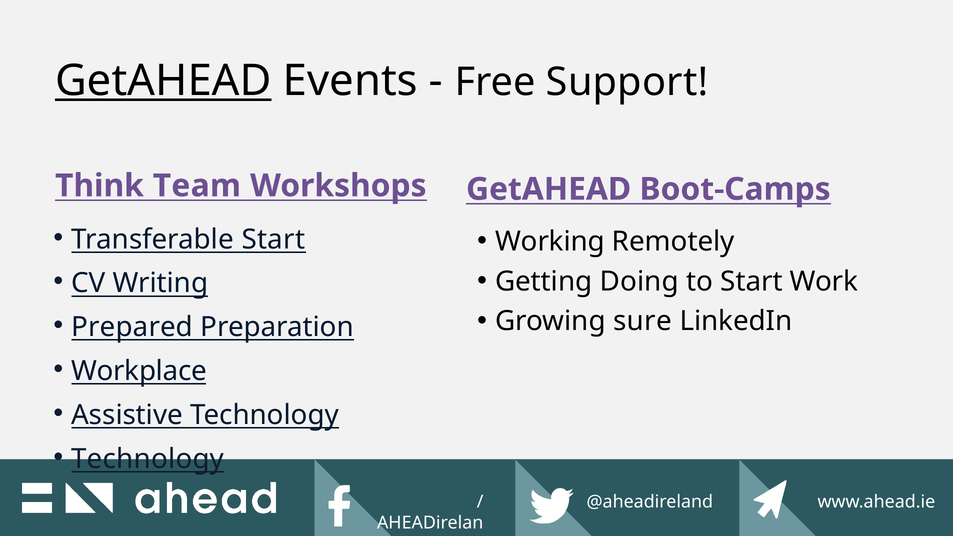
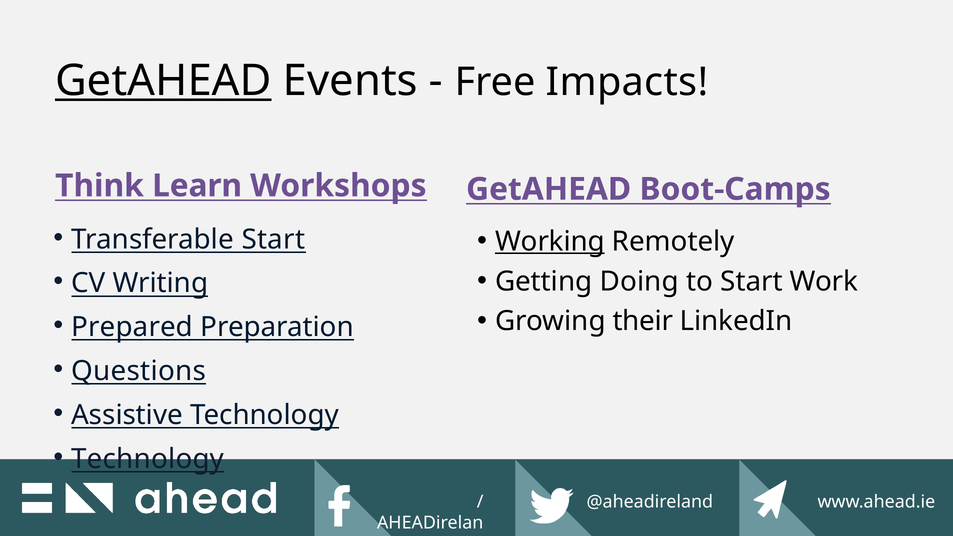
Support: Support -> Impacts
Team: Team -> Learn
Working underline: none -> present
sure: sure -> their
Workplace: Workplace -> Questions
